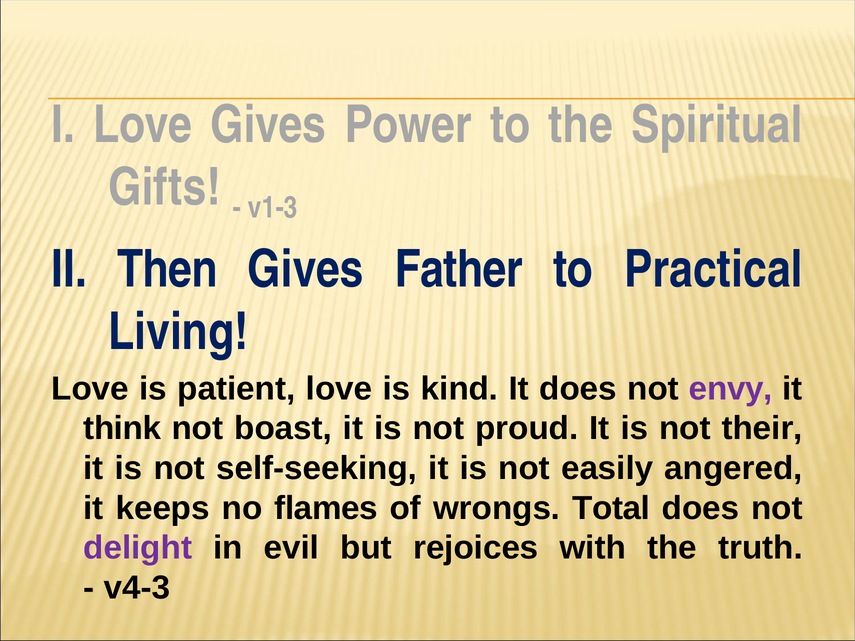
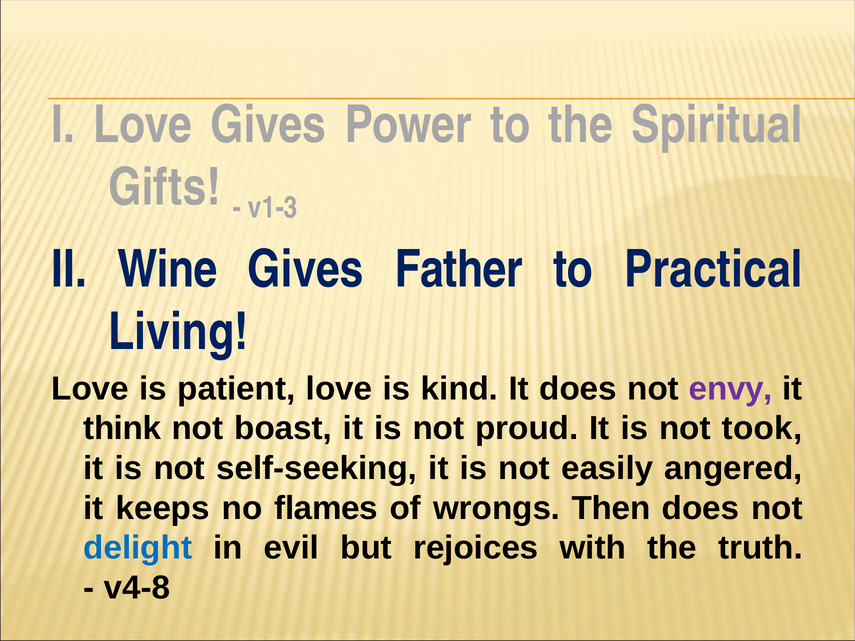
Then: Then -> Wine
their: their -> took
Total: Total -> Then
delight colour: purple -> blue
v4-3: v4-3 -> v4-8
